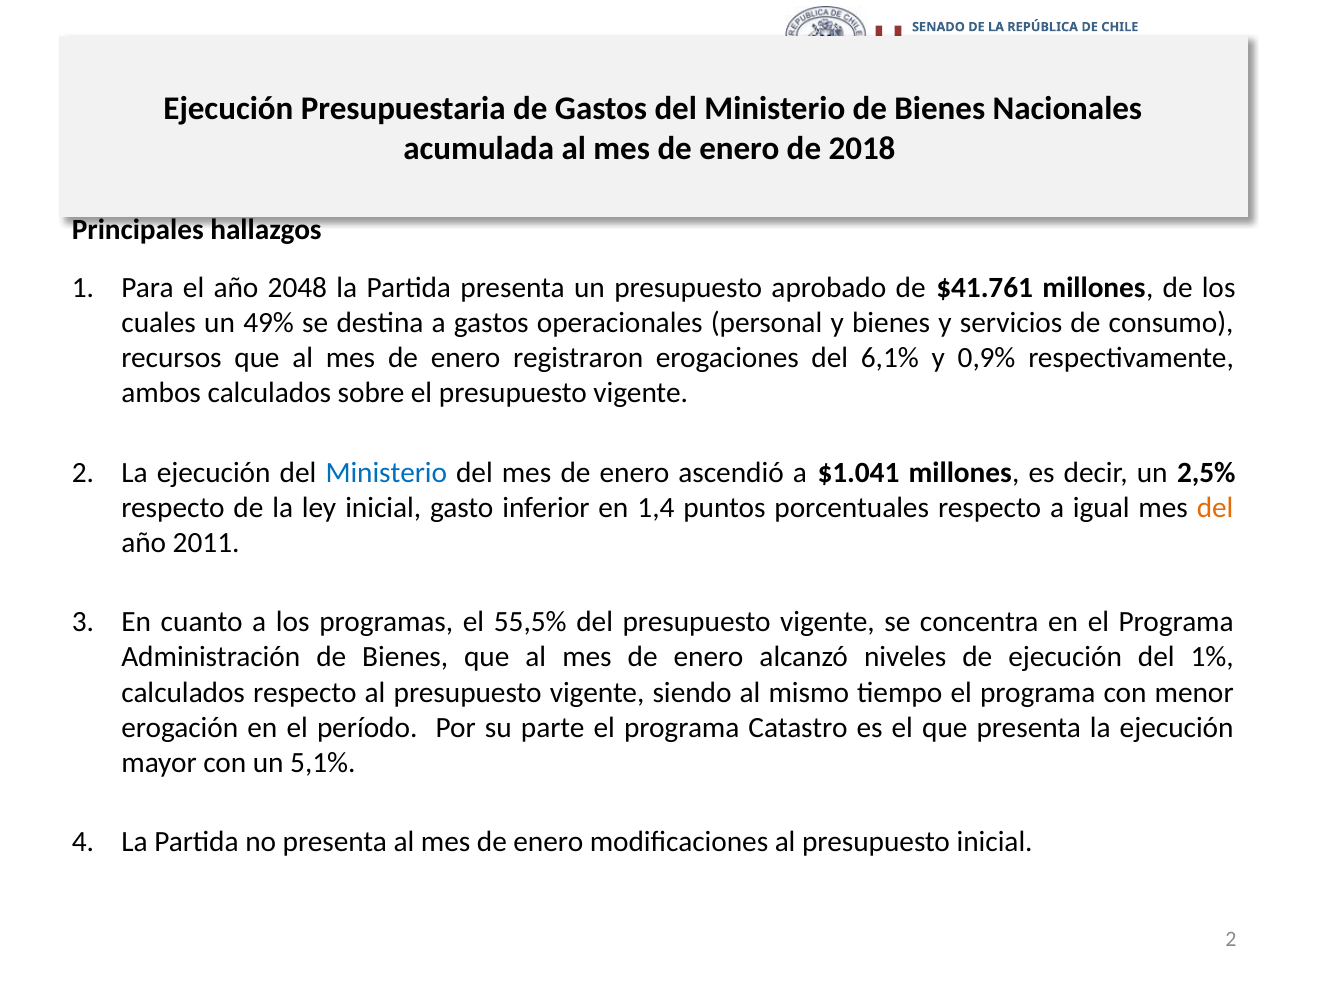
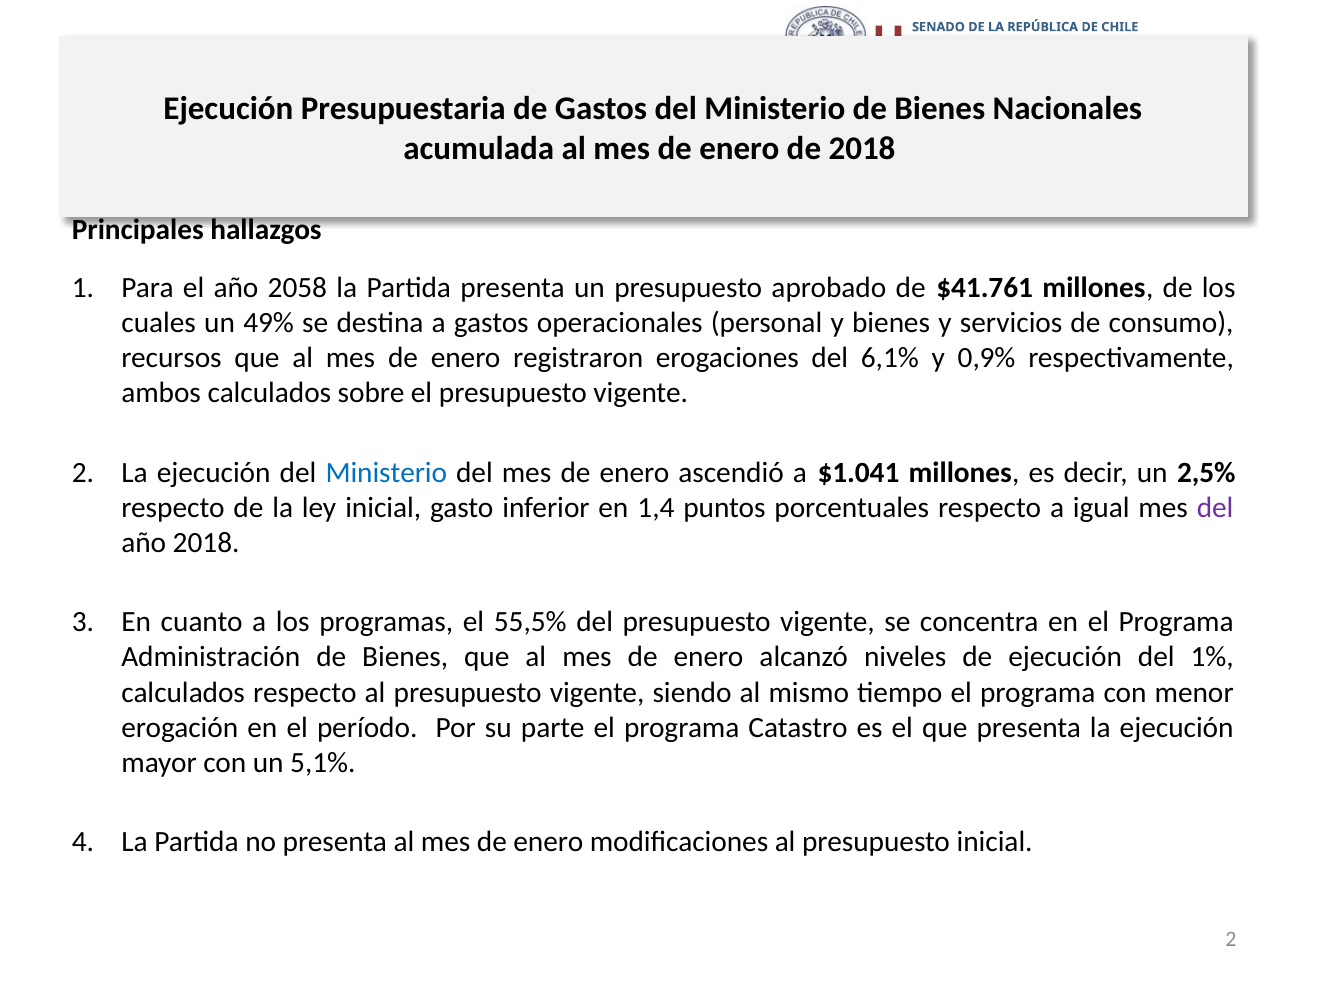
2048: 2048 -> 2058
del at (1215, 508) colour: orange -> purple
año 2011: 2011 -> 2018
